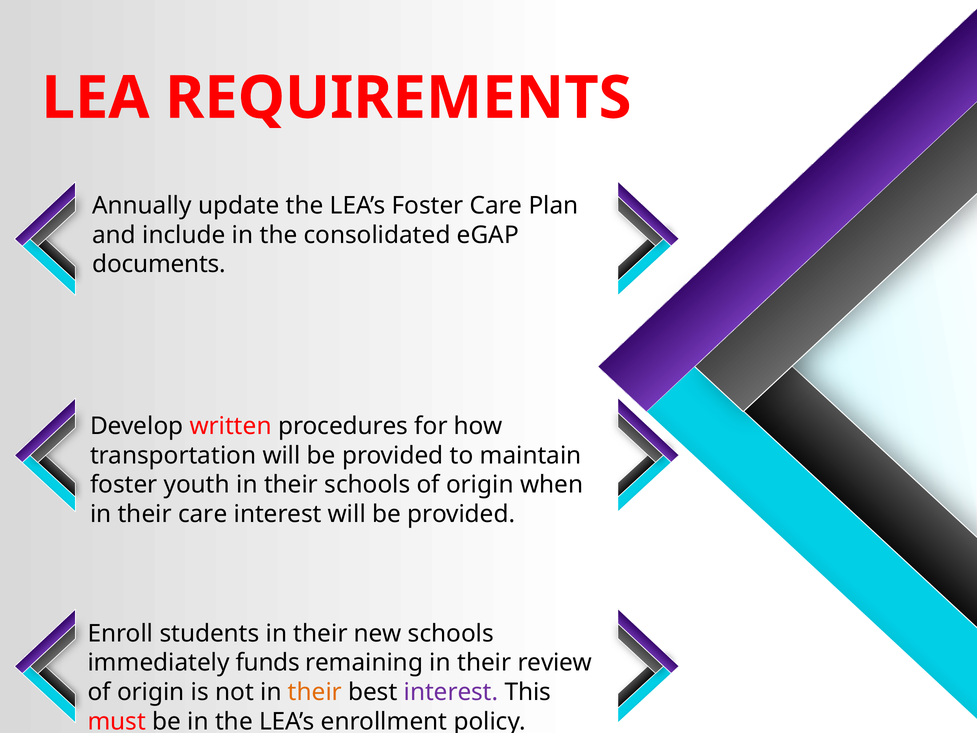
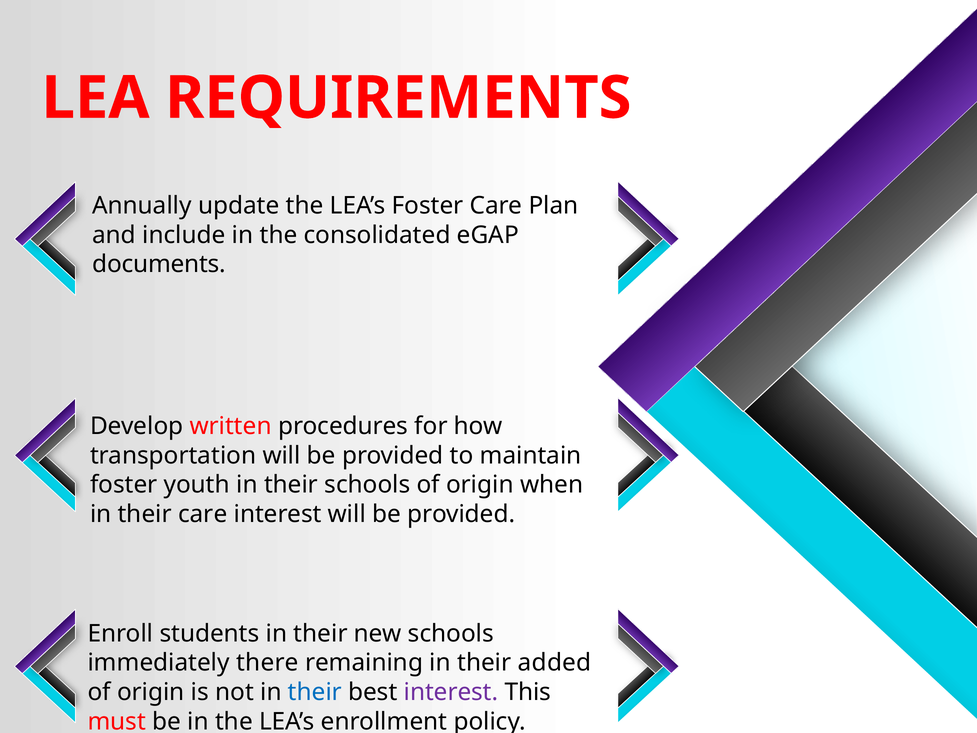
funds: funds -> there
review: review -> added
their at (315, 692) colour: orange -> blue
